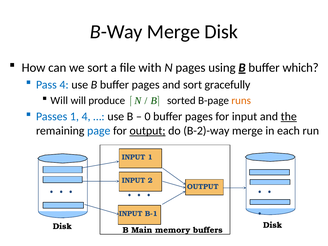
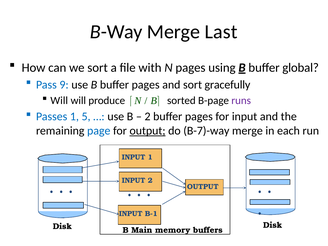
Merge Disk: Disk -> Last
which: which -> global
Pass 4: 4 -> 9
runs colour: orange -> purple
1 4: 4 -> 5
0 at (148, 117): 0 -> 2
the underline: present -> none
B-2)-way: B-2)-way -> B-7)-way
